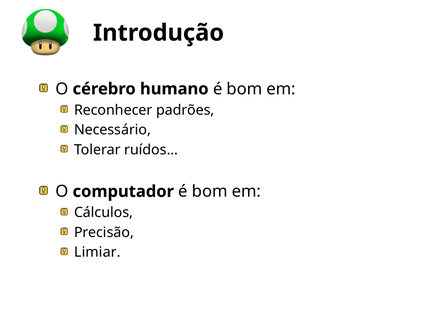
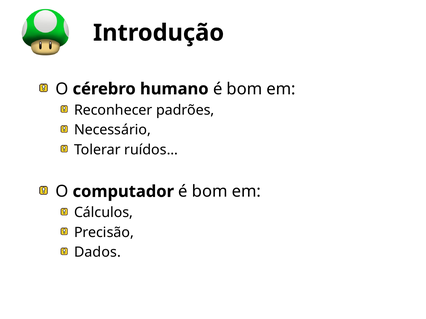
Limiar: Limiar -> Dados
